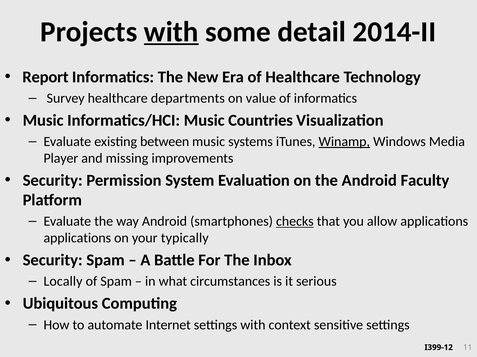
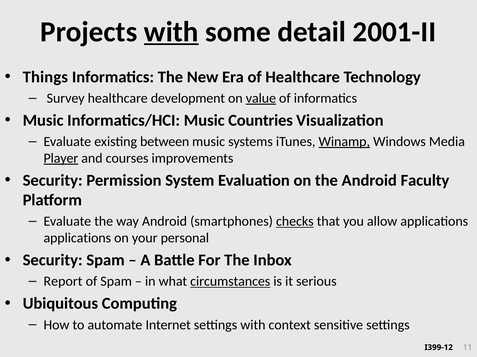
2014-II: 2014-II -> 2001-II
Report: Report -> Things
departments: departments -> development
value underline: none -> present
Player underline: none -> present
missing: missing -> courses
typically: typically -> personal
Locally: Locally -> Report
circumstances underline: none -> present
